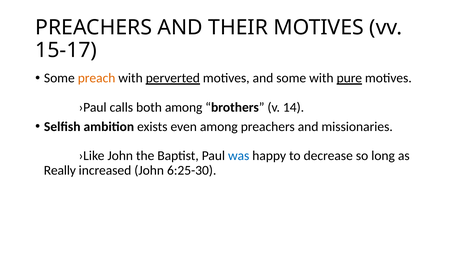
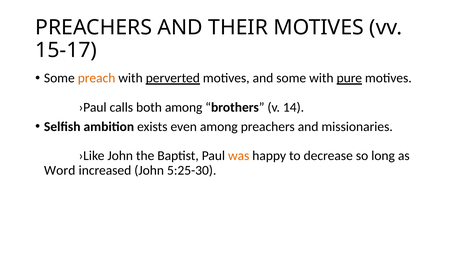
was colour: blue -> orange
Really: Really -> Word
6:25-30: 6:25-30 -> 5:25-30
